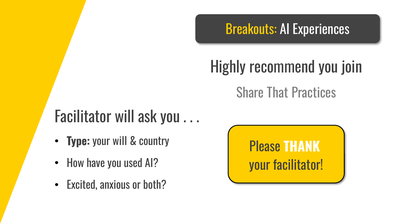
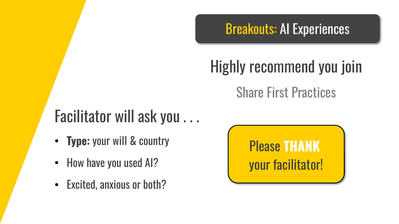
That: That -> First
